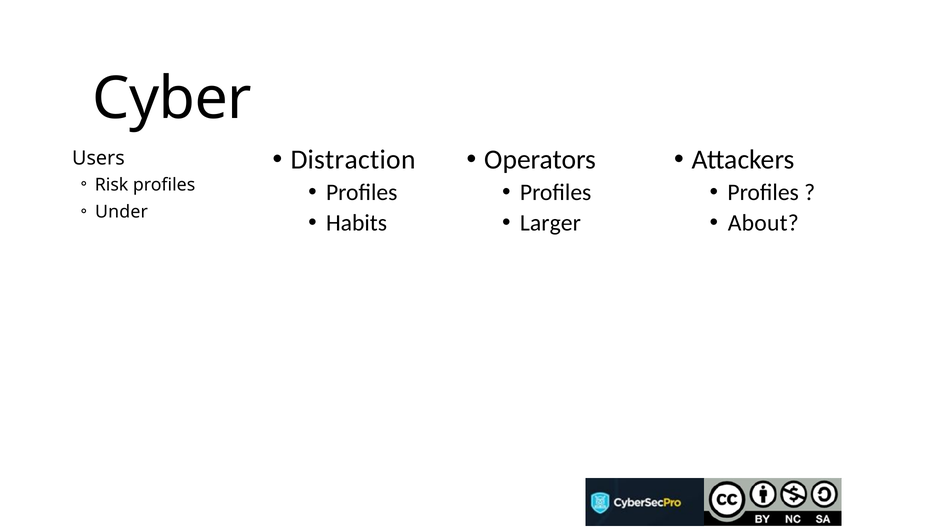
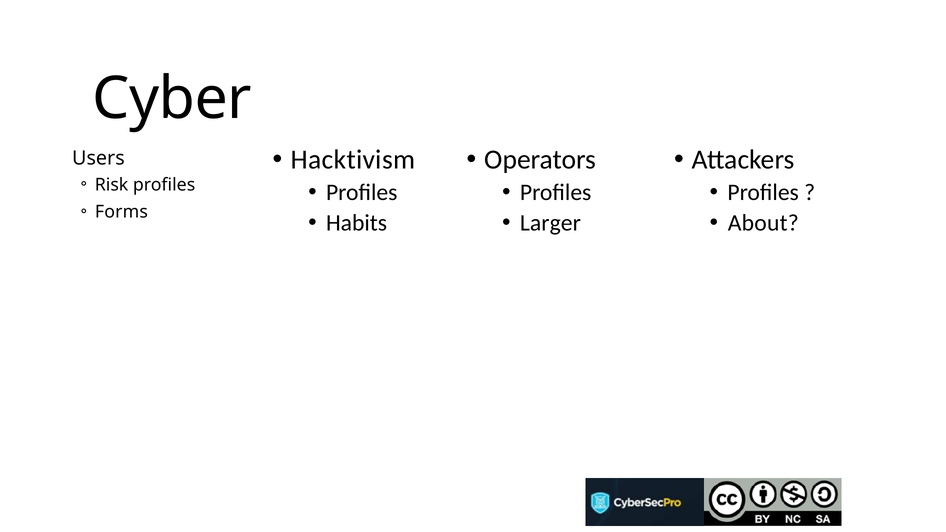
Distraction: Distraction -> Hacktivism
Under: Under -> Forms
